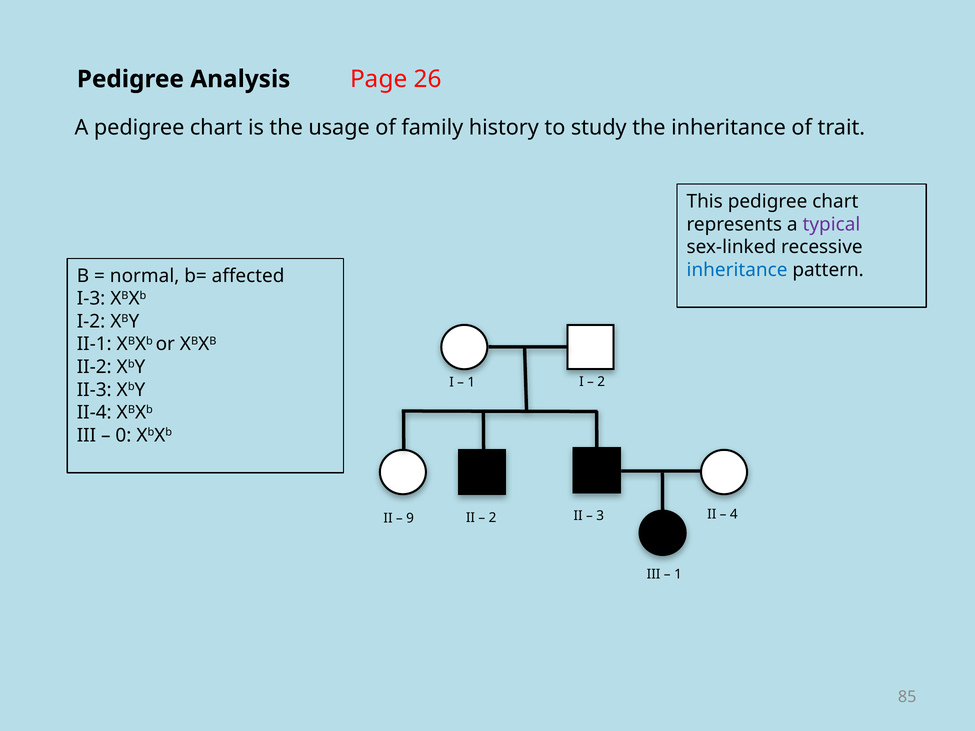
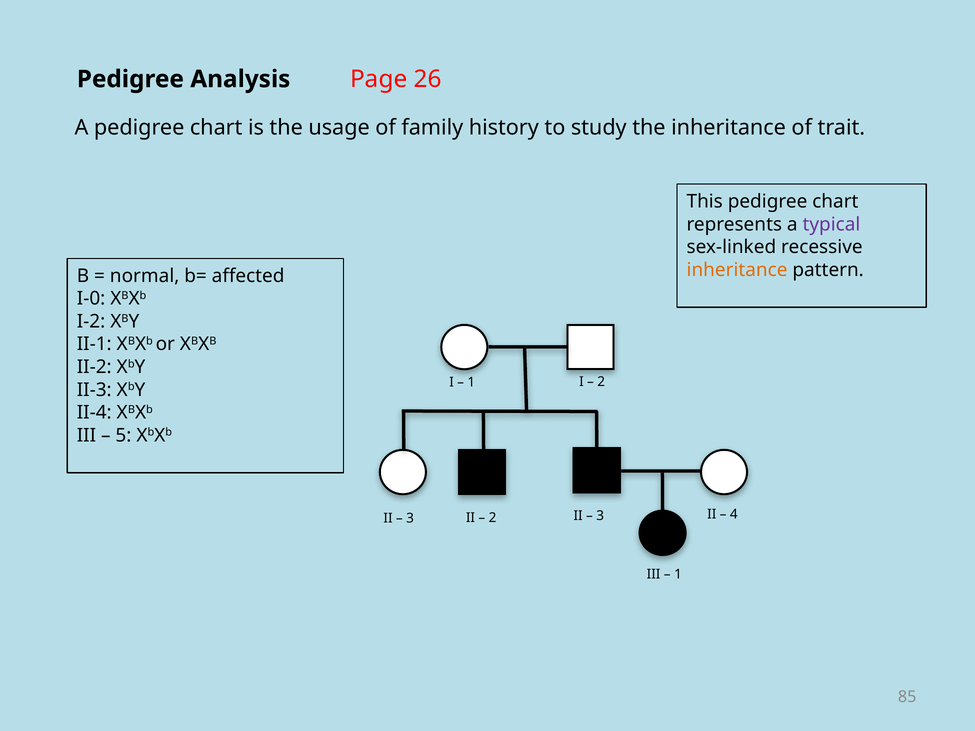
inheritance at (737, 270) colour: blue -> orange
I-3: I-3 -> I-0
0: 0 -> 5
9 at (410, 519): 9 -> 3
